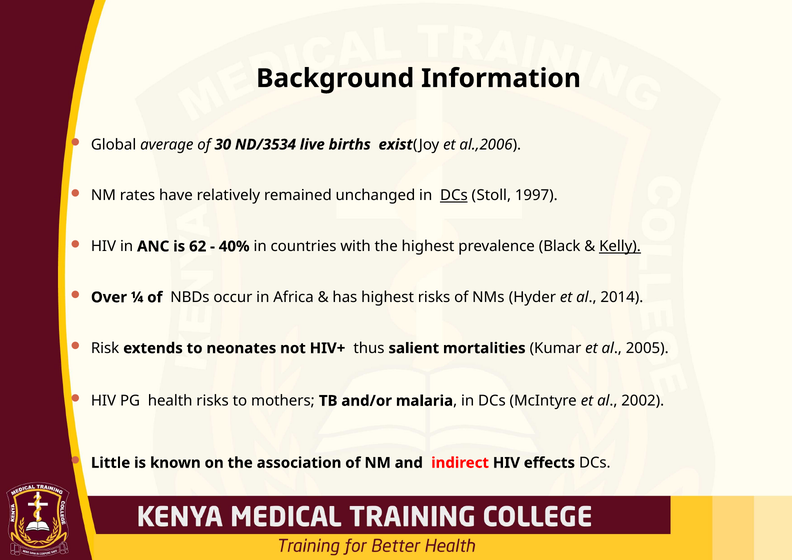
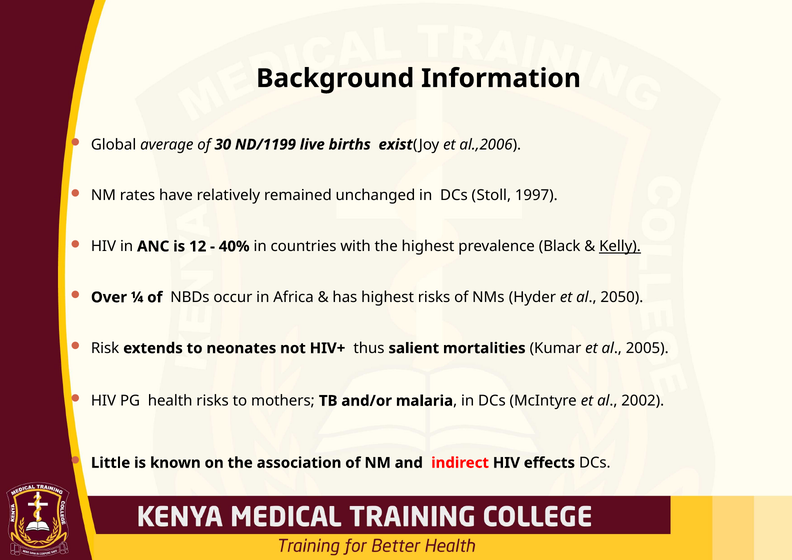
ND/3534: ND/3534 -> ND/1199
DCs at (454, 196) underline: present -> none
62: 62 -> 12
2014: 2014 -> 2050
